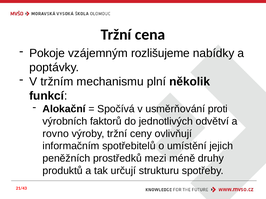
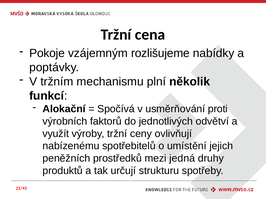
rovno: rovno -> využít
informačním: informačním -> nabízenému
méně: méně -> jedná
